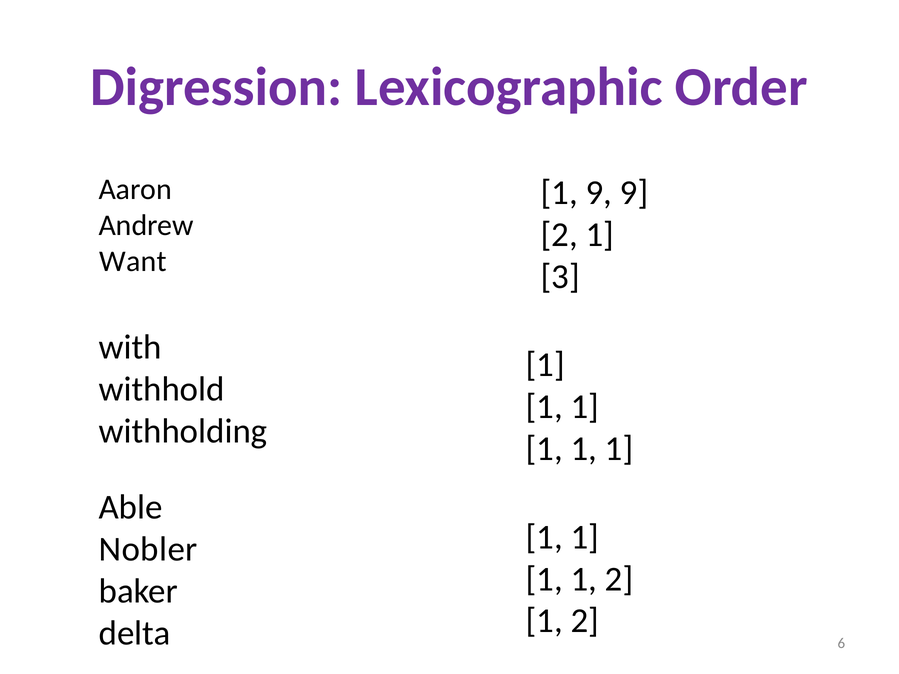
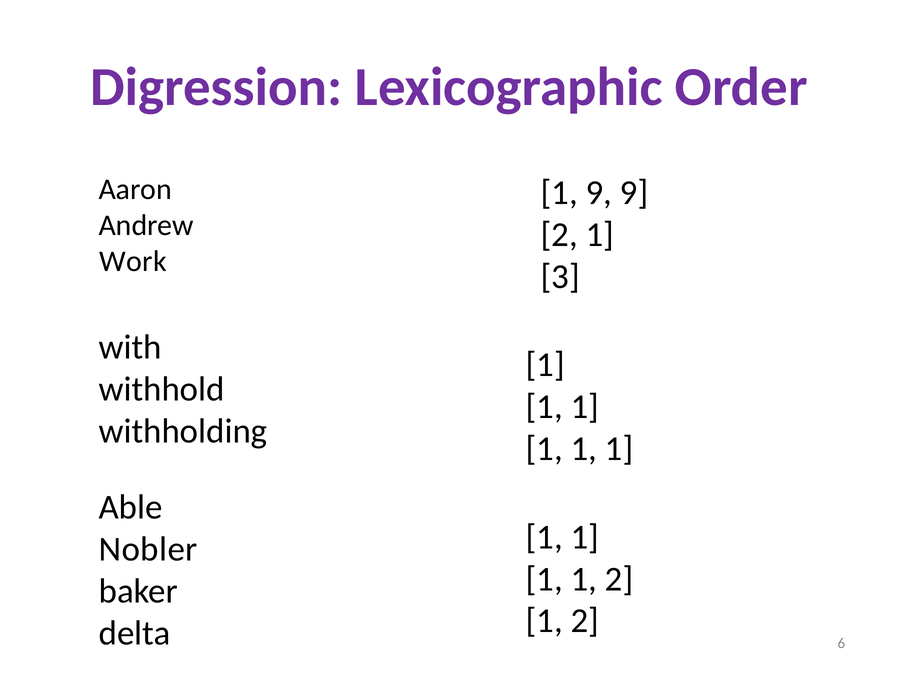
Want: Want -> Work
